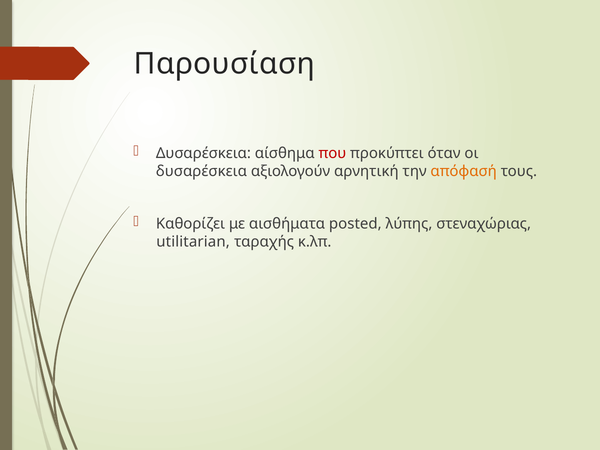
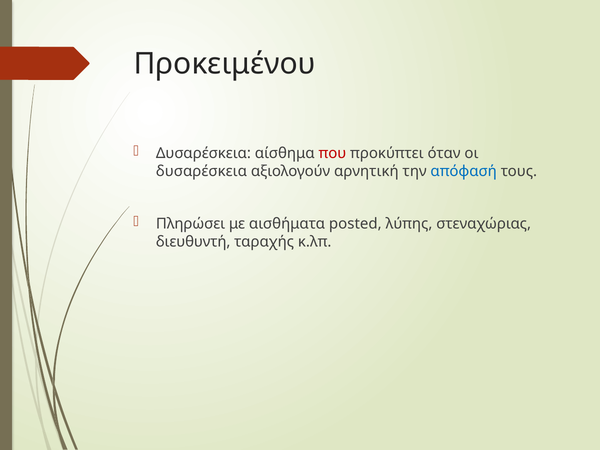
Παρουσίαση: Παρουσίαση -> Προκειμένου
απόφασή colour: orange -> blue
Καθορίζει: Καθορίζει -> Πληρώσει
utilitarian: utilitarian -> διευθυντή
